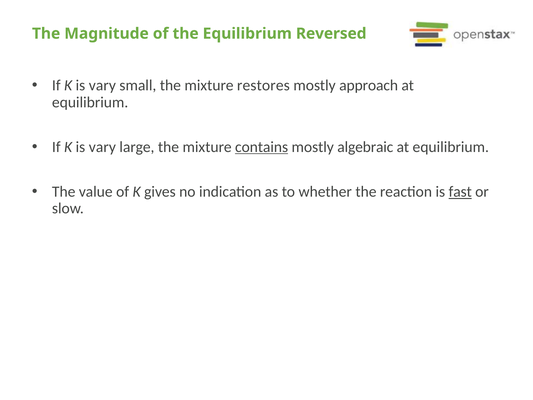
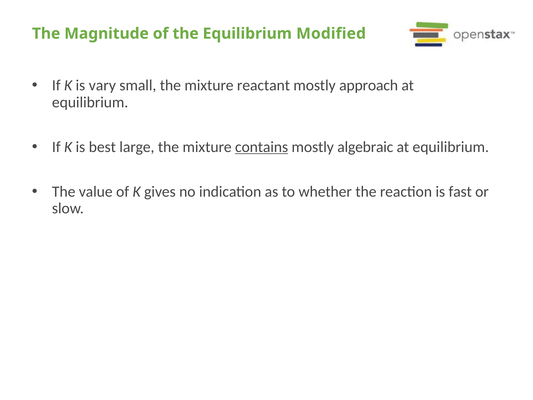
Reversed: Reversed -> Modified
restores: restores -> reactant
vary at (102, 147): vary -> best
fast underline: present -> none
